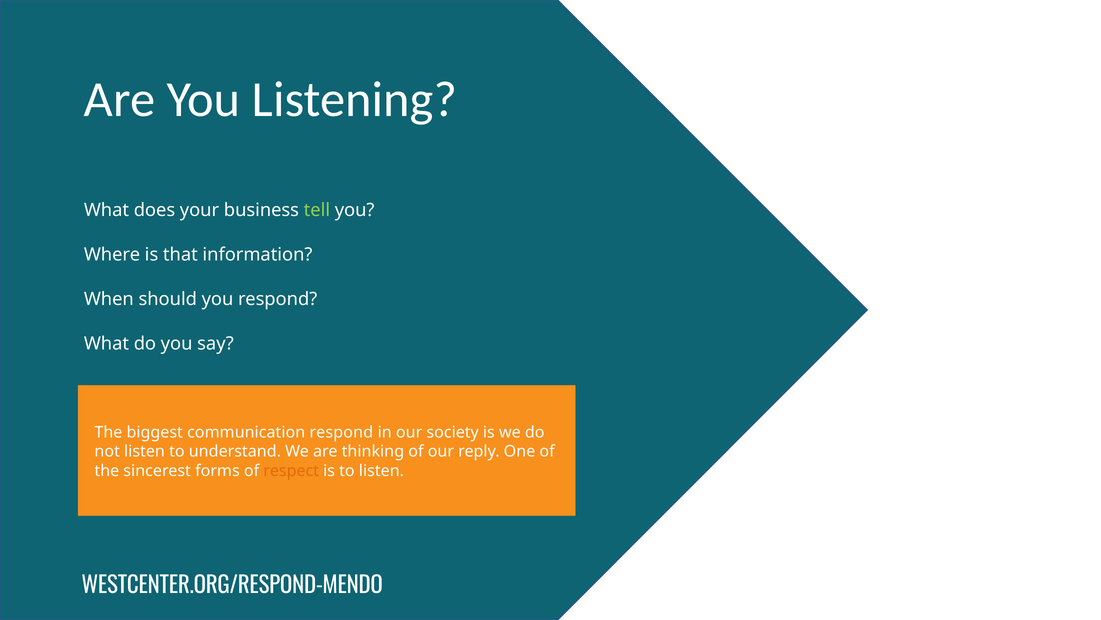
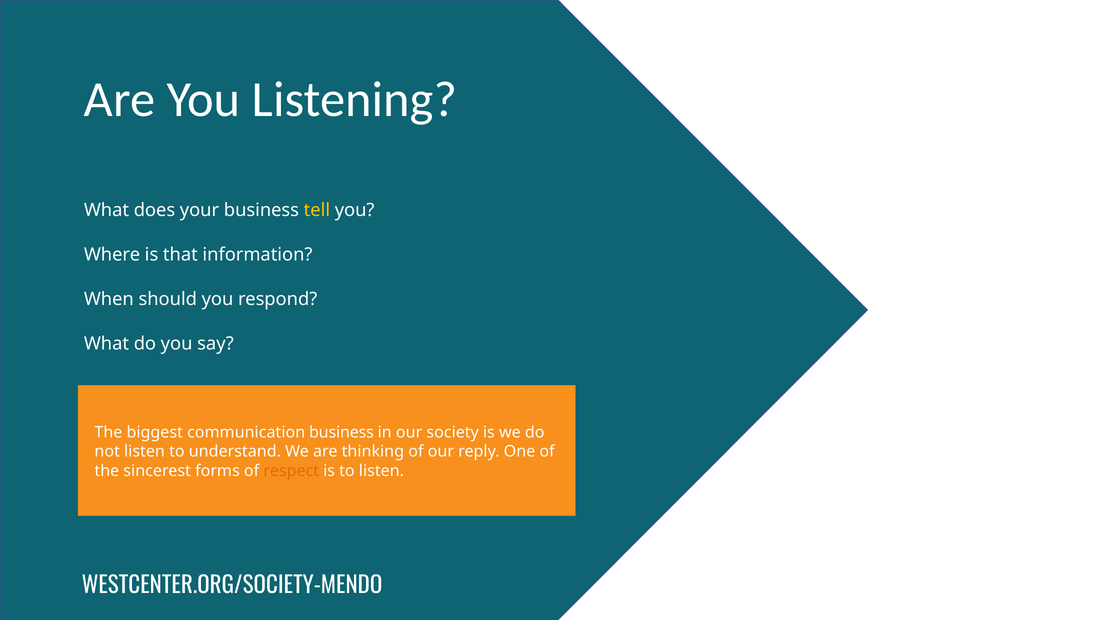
tell colour: light green -> yellow
communication respond: respond -> business
WESTCENTER.ORG/RESPOND-MENDO: WESTCENTER.ORG/RESPOND-MENDO -> WESTCENTER.ORG/SOCIETY-MENDO
